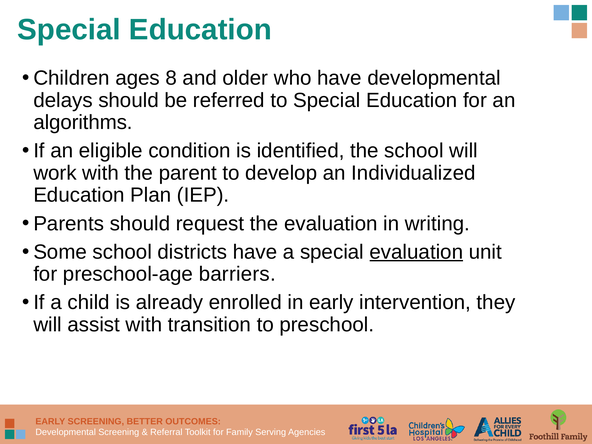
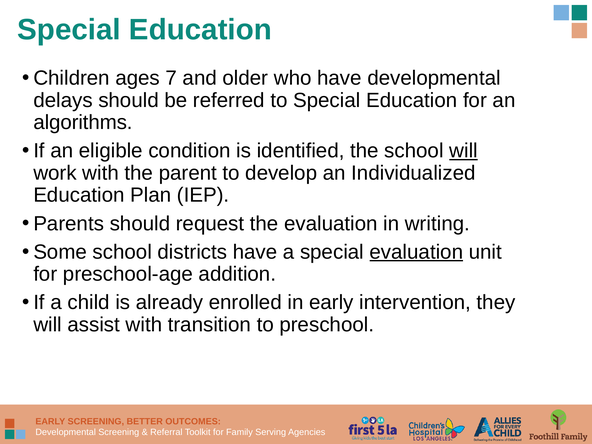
8: 8 -> 7
will at (464, 151) underline: none -> present
barriers: barriers -> addition
